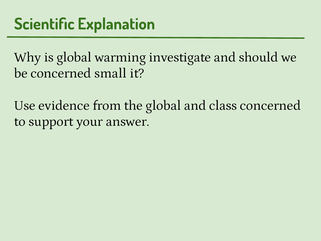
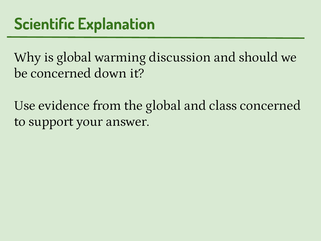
investigate: investigate -> discussion
small: small -> down
